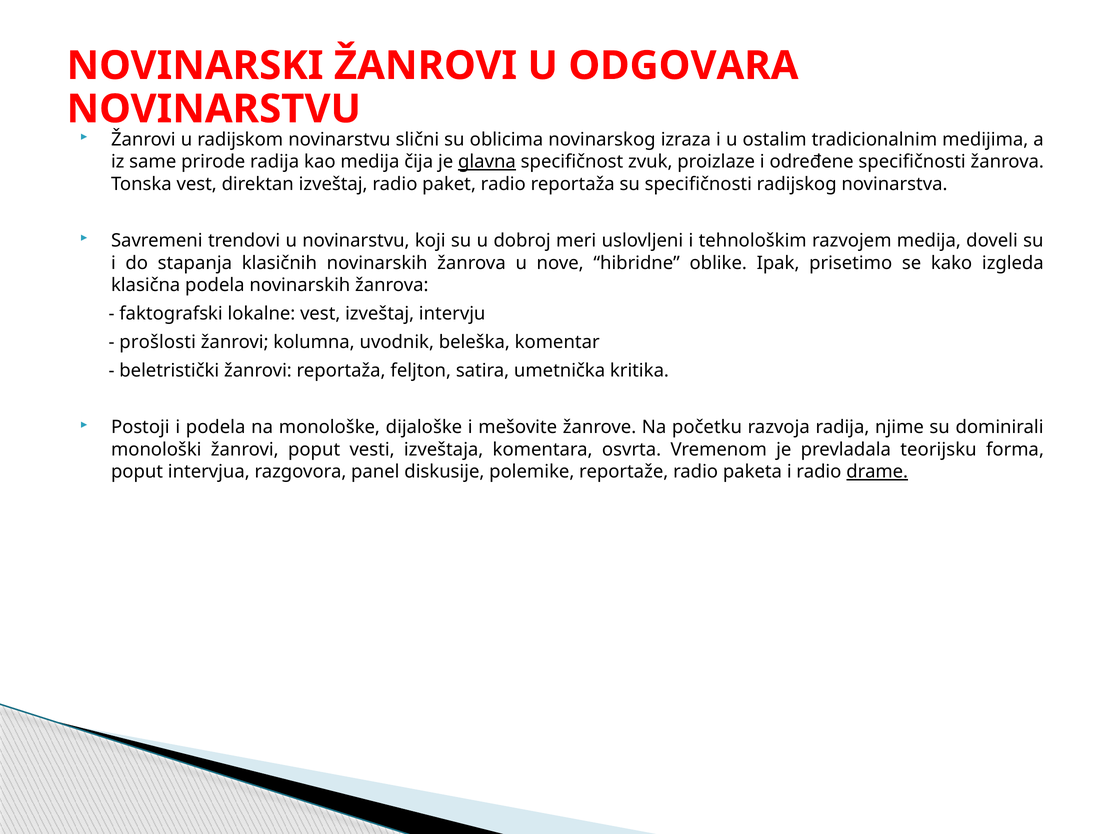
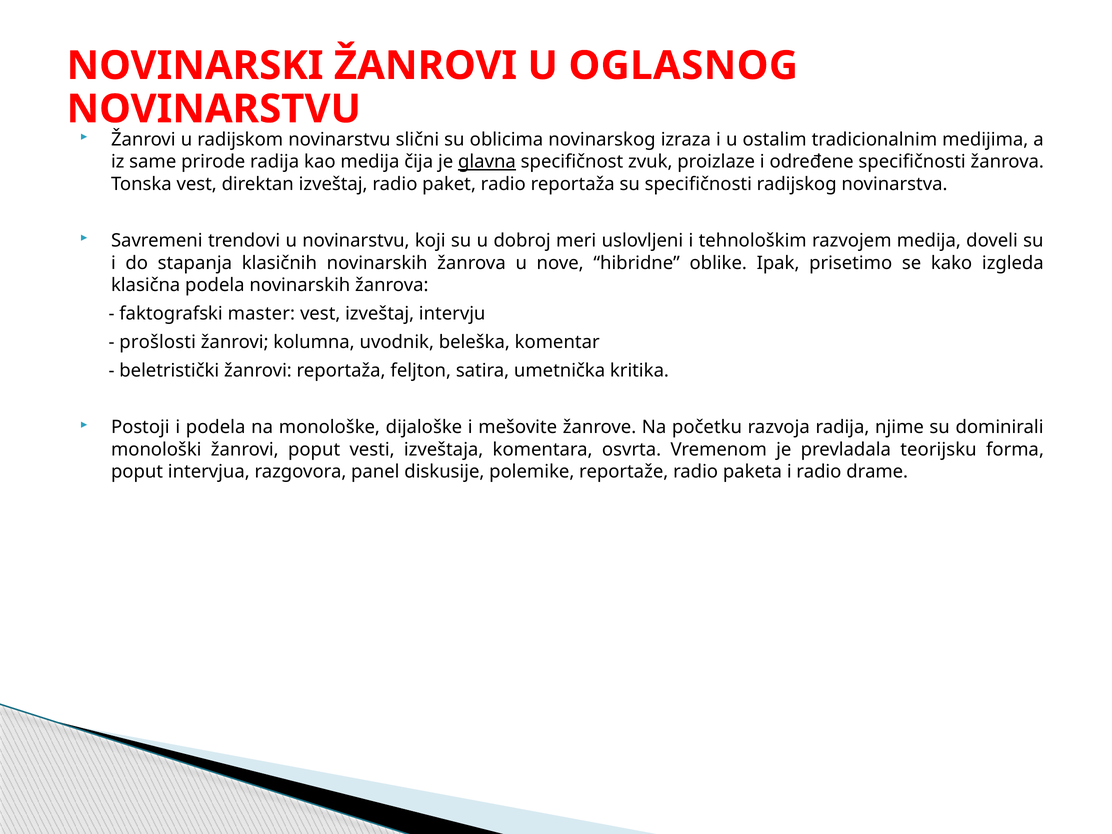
ODGOVARA: ODGOVARA -> OGLASNOG
lokalne: lokalne -> master
drame underline: present -> none
